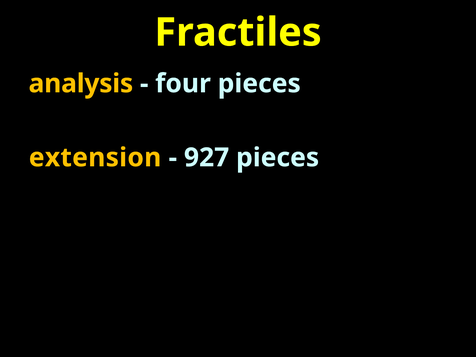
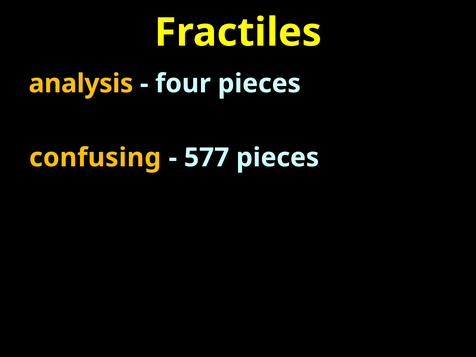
extension: extension -> confusing
927: 927 -> 577
